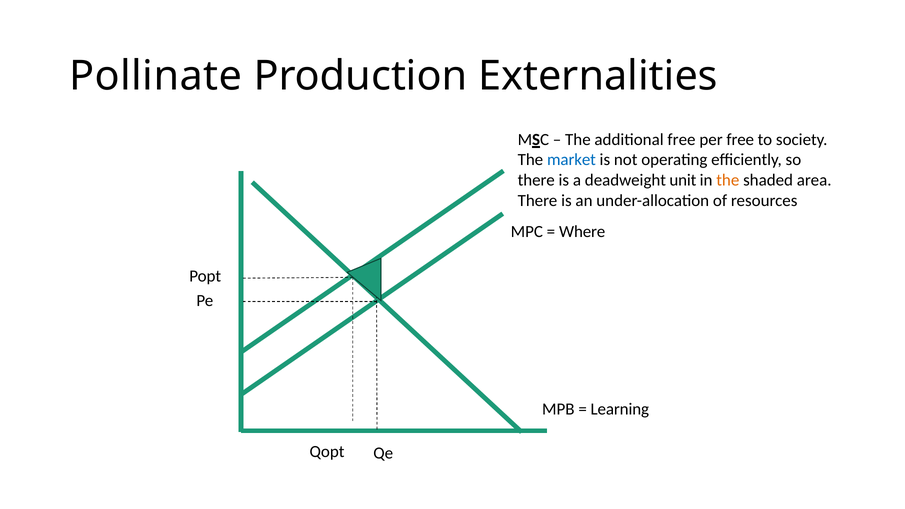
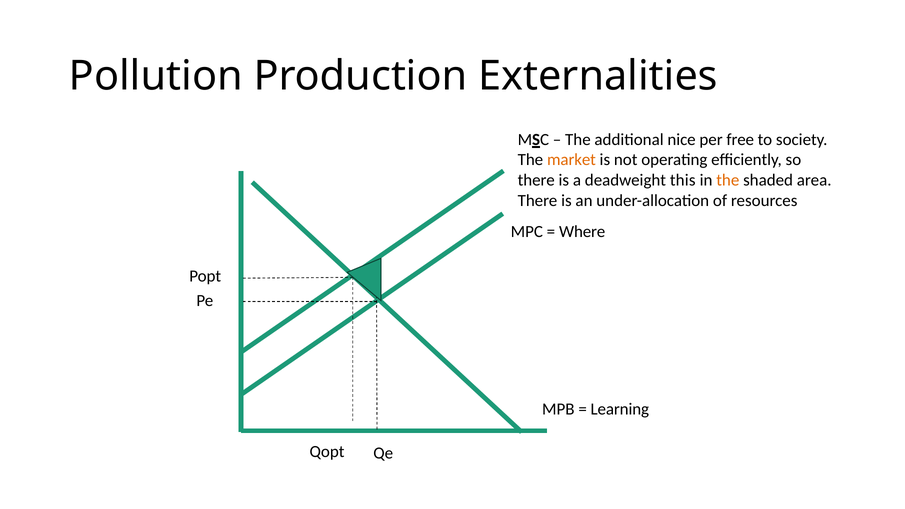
Pollinate: Pollinate -> Pollution
additional free: free -> nice
market colour: blue -> orange
unit: unit -> this
